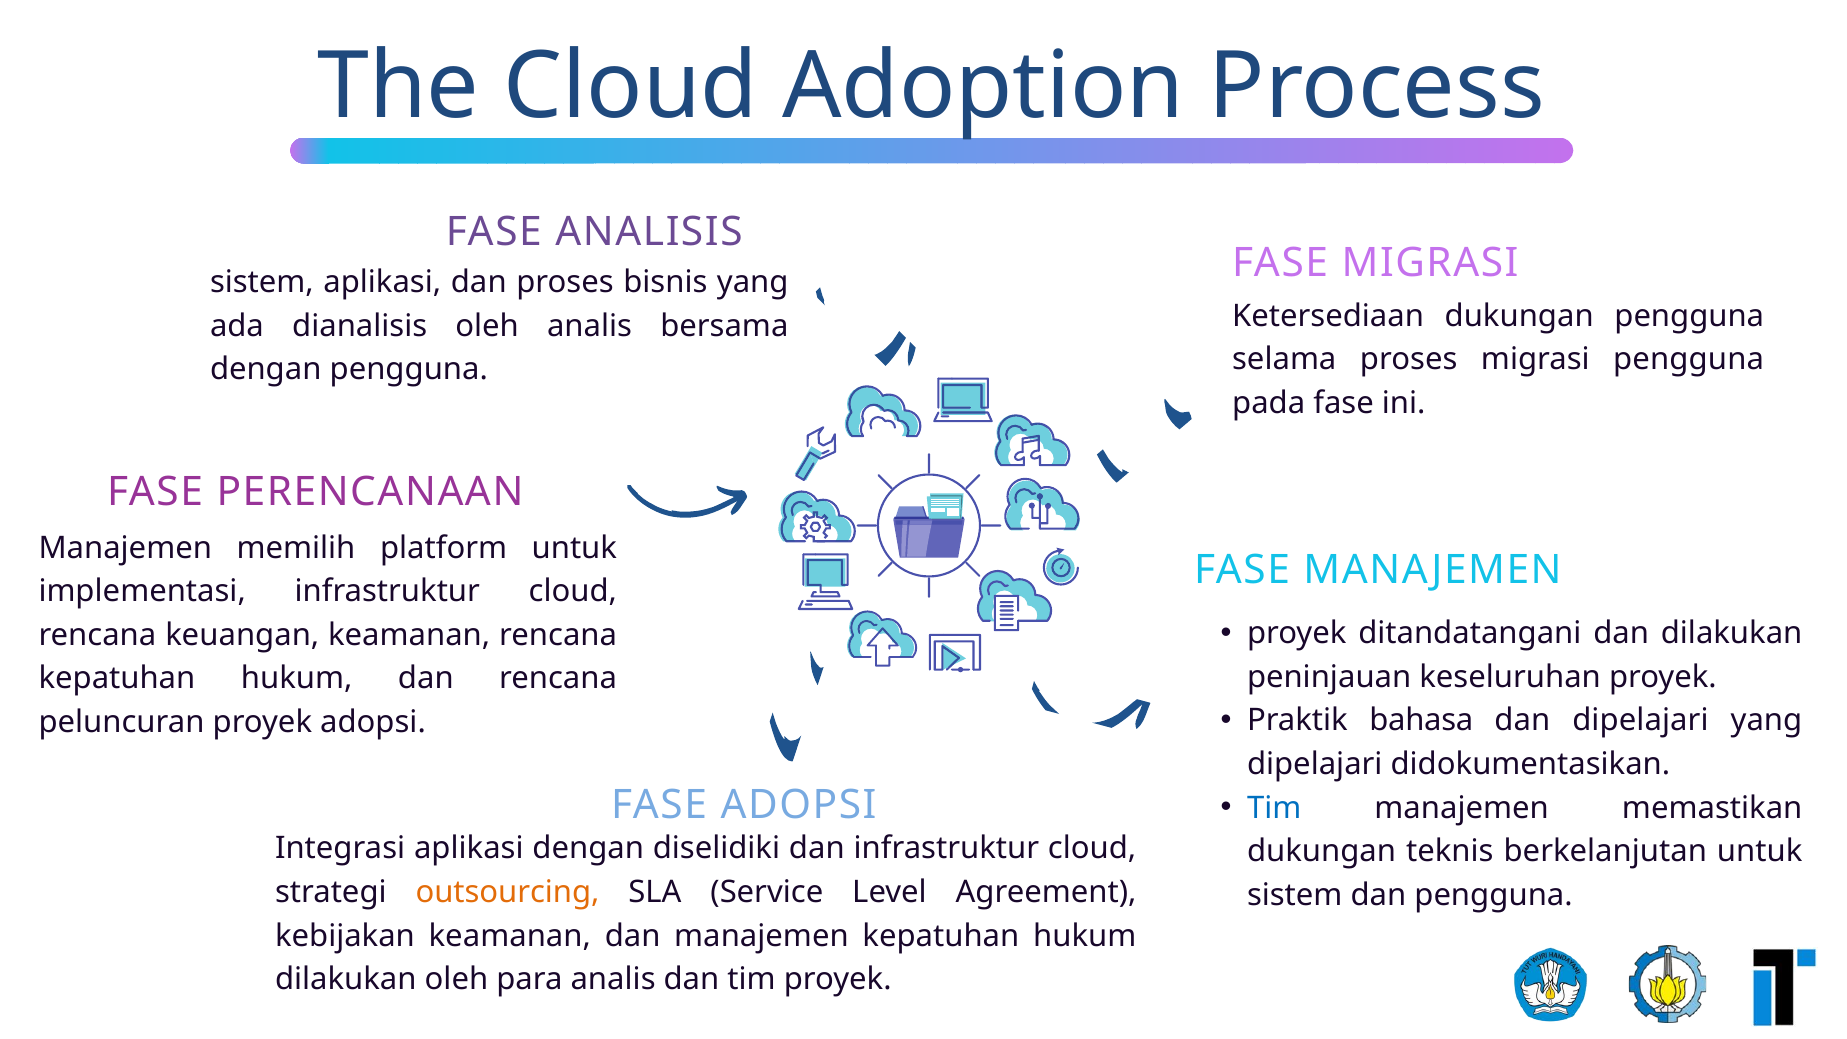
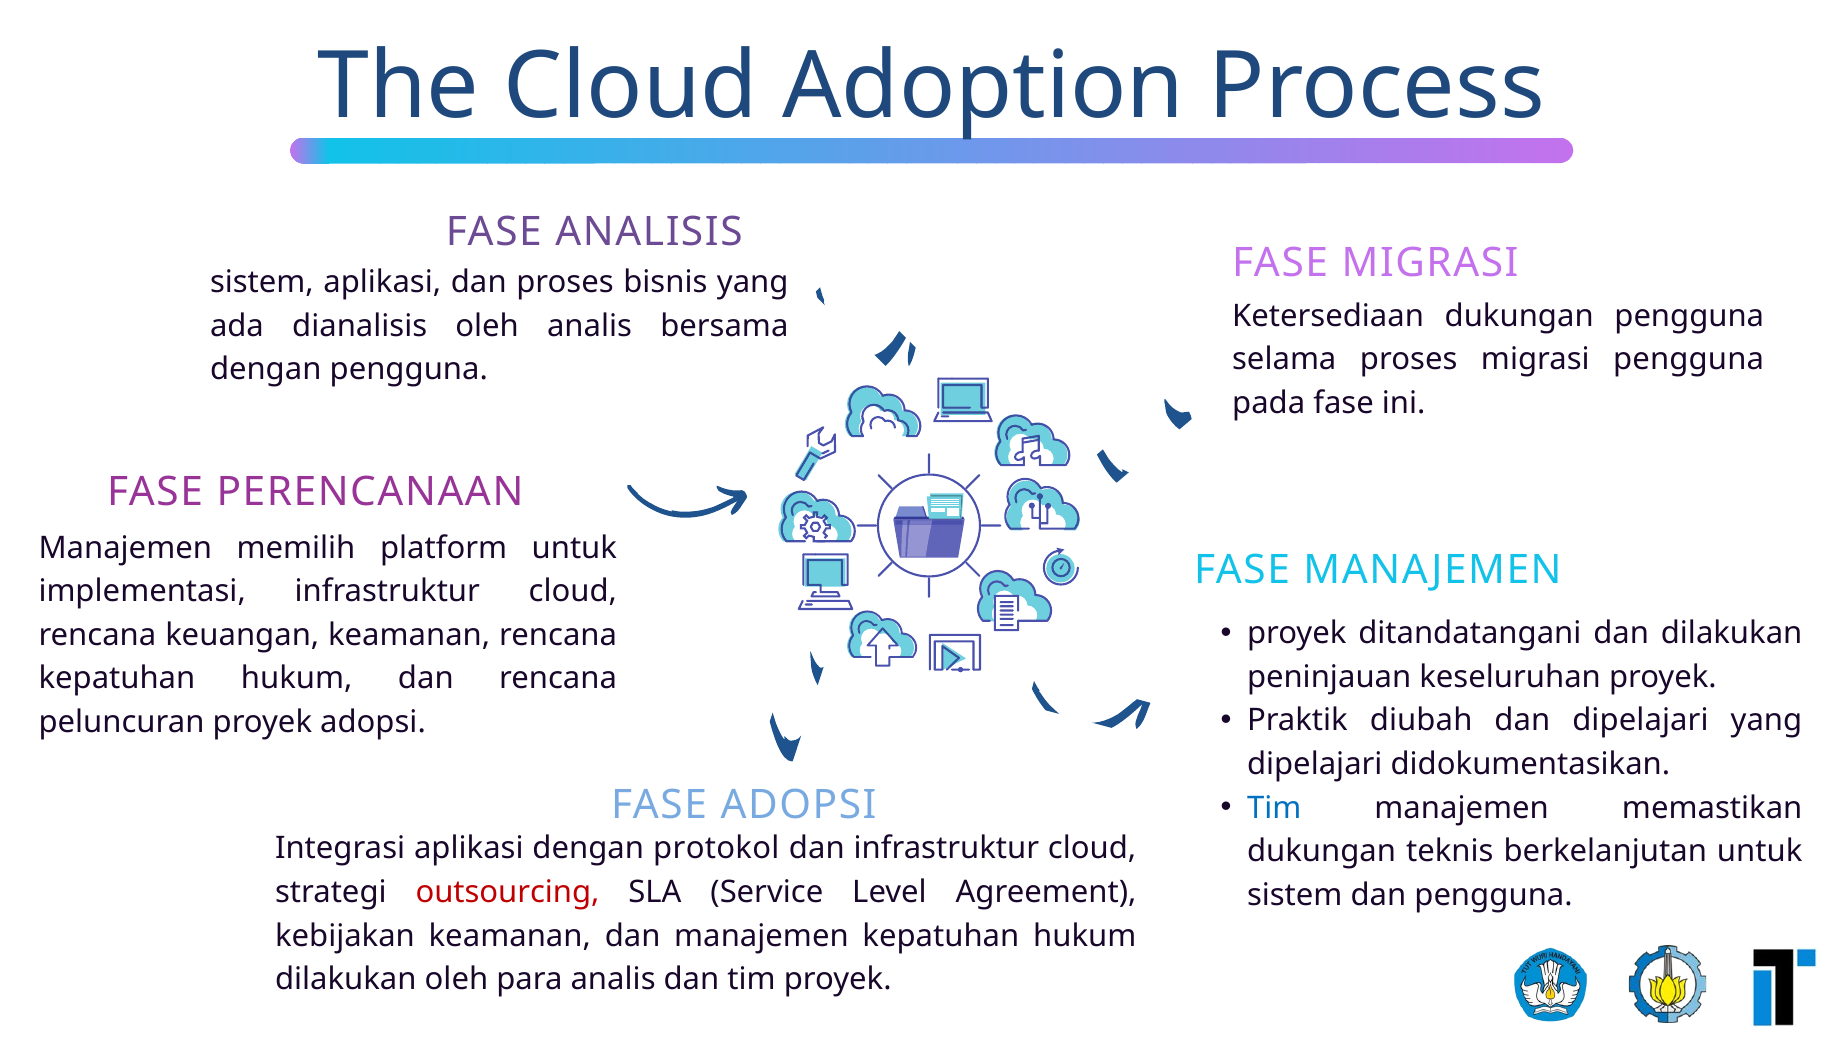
bahasa: bahasa -> diubah
diselidiki: diselidiki -> protokol
outsourcing colour: orange -> red
